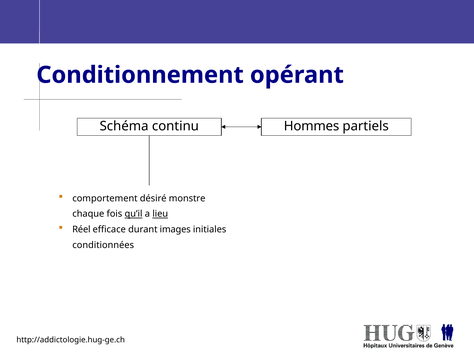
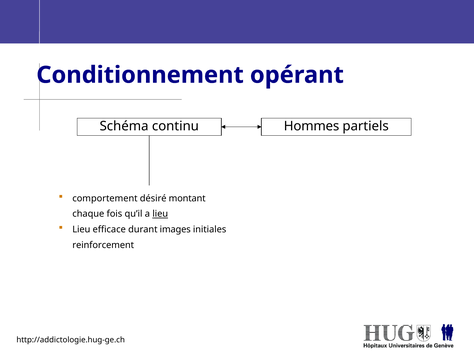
monstre: monstre -> montant
qu’il underline: present -> none
Réel at (81, 229): Réel -> Lieu
conditionnées: conditionnées -> reinforcement
